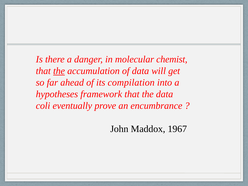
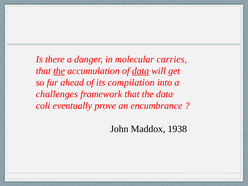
chemist: chemist -> carries
data at (141, 71) underline: none -> present
hypotheses: hypotheses -> challenges
1967: 1967 -> 1938
